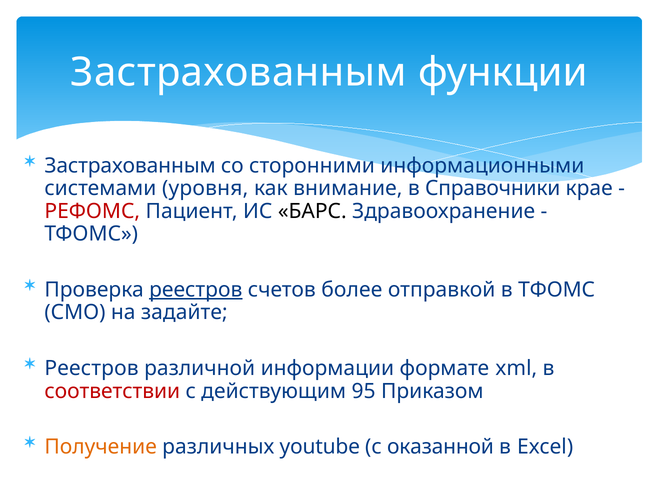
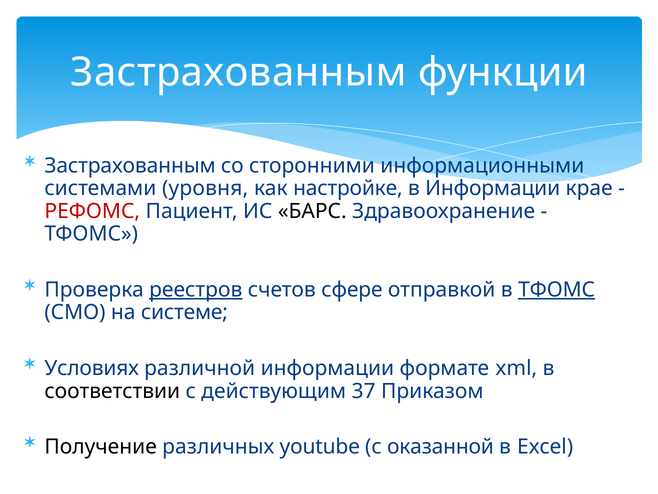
внимание: внимание -> настройке
в Справочники: Справочники -> Информации
более: более -> сфере
ТФОМС at (557, 290) underline: none -> present
задайте: задайте -> системе
Реестров at (92, 368): Реестров -> Условиях
соответствии colour: red -> black
95: 95 -> 37
Получение colour: orange -> black
